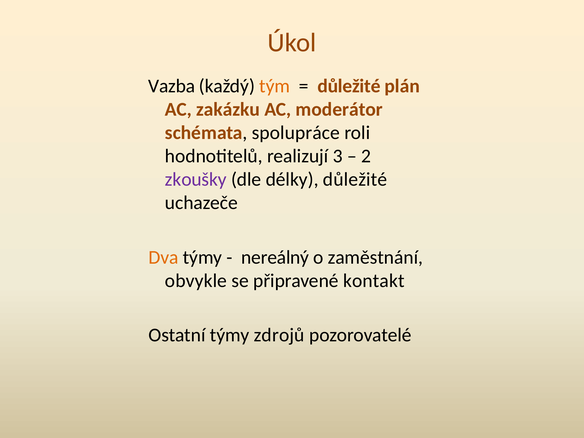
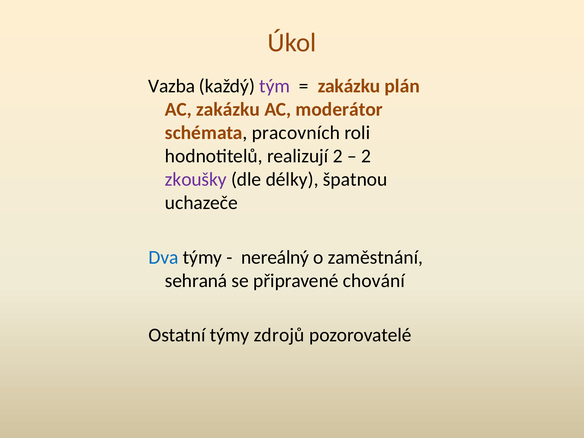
tým colour: orange -> purple
důležité at (349, 86): důležité -> zakázku
spolupráce: spolupráce -> pracovních
realizují 3: 3 -> 2
délky důležité: důležité -> špatnou
Dva colour: orange -> blue
obvykle: obvykle -> sehraná
kontakt: kontakt -> chování
